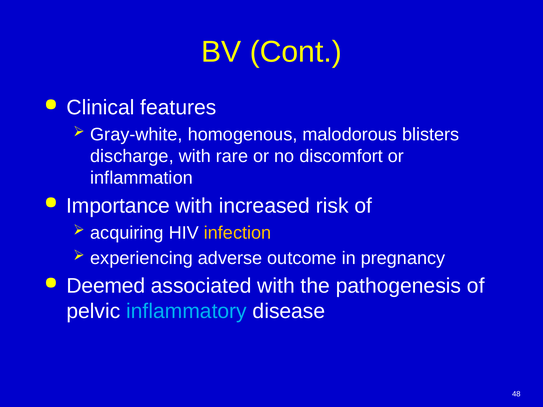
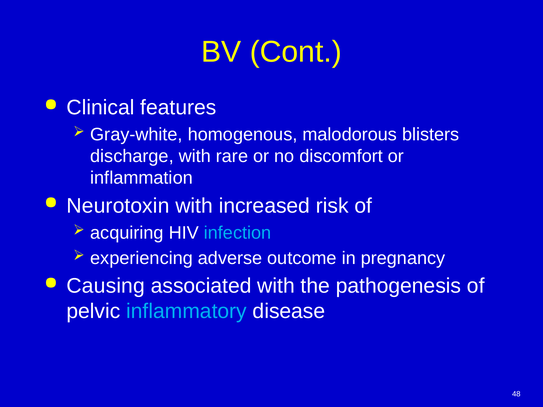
Importance: Importance -> Neurotoxin
infection colour: yellow -> light blue
Deemed: Deemed -> Causing
